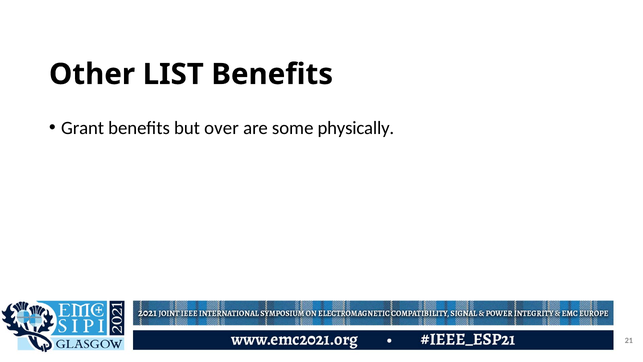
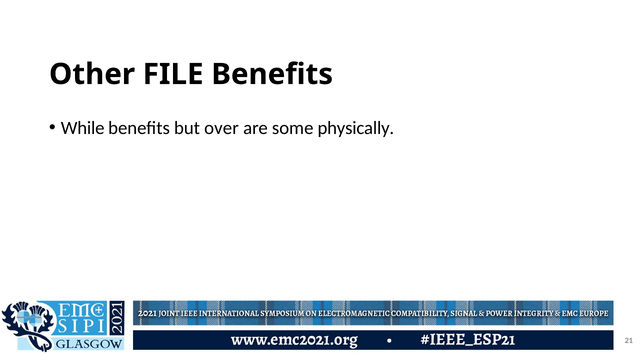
LIST: LIST -> FILE
Grant: Grant -> While
